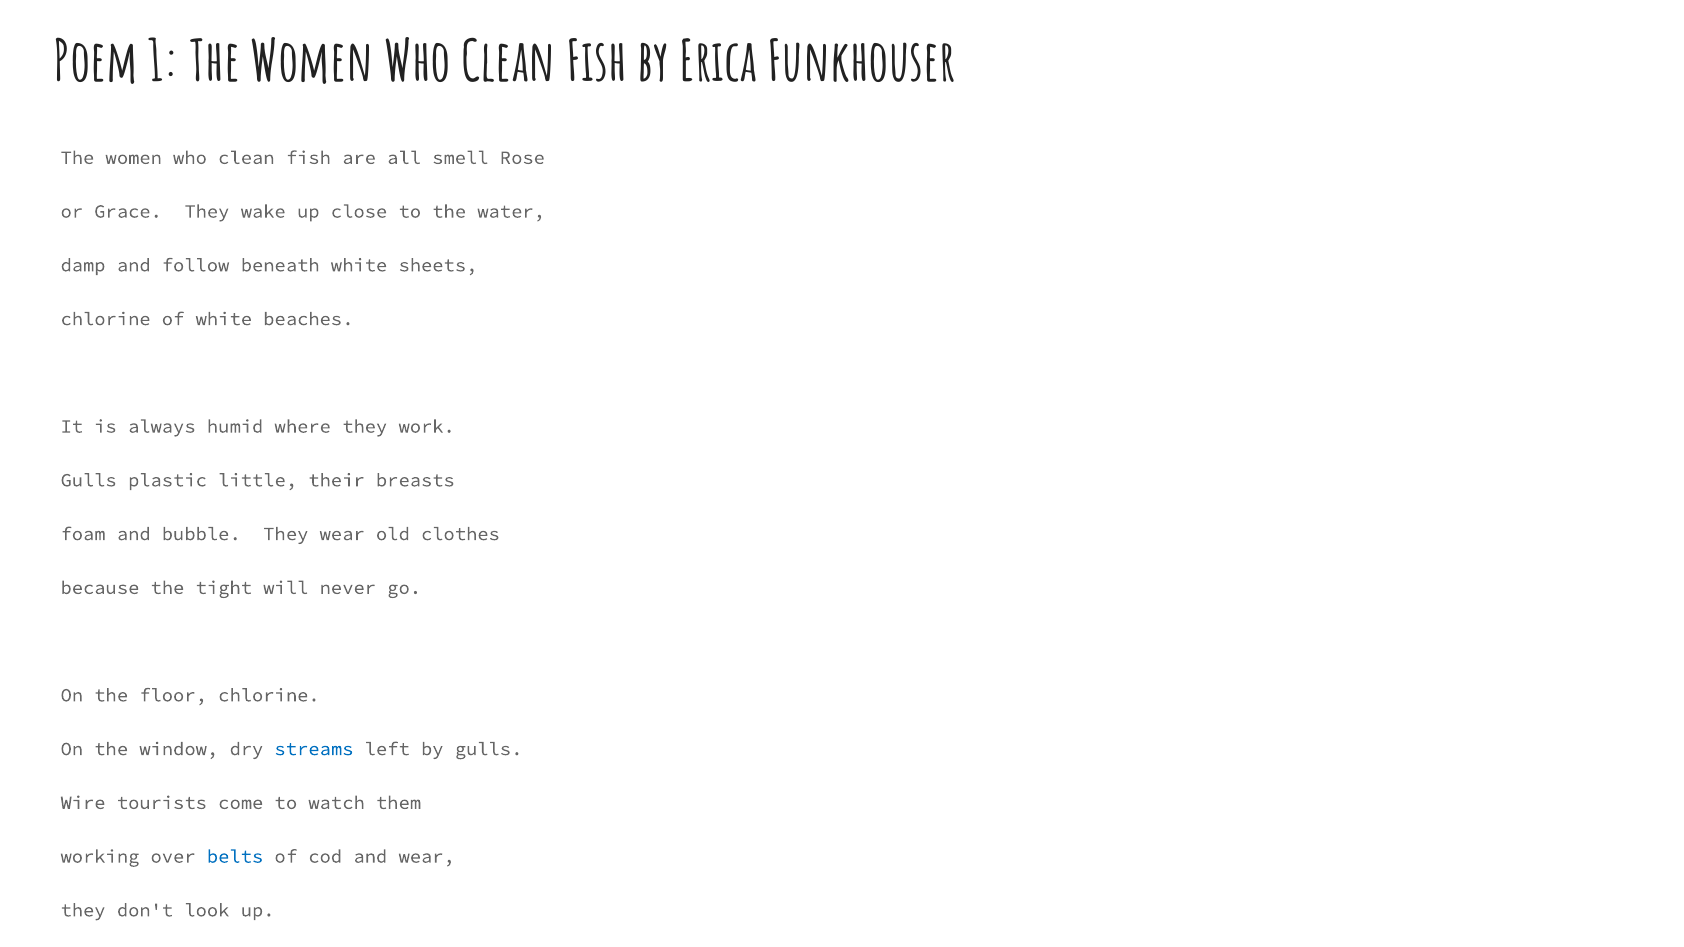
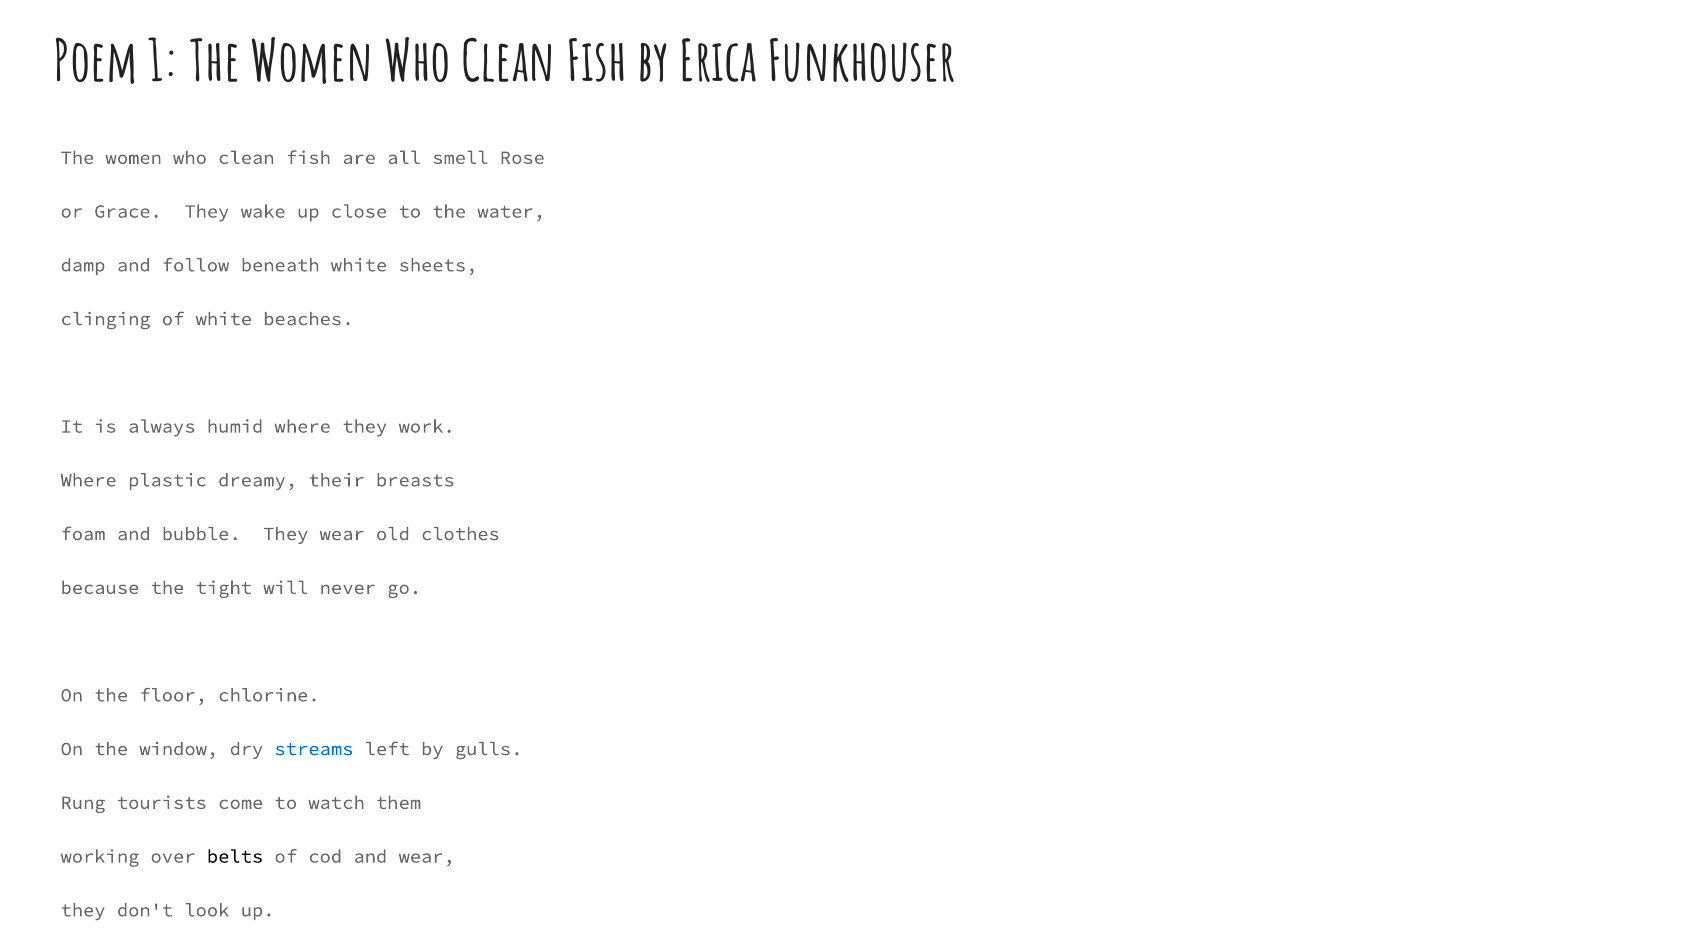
chlorine at (106, 319): chlorine -> clinging
Gulls at (89, 480): Gulls -> Where
little: little -> dreamy
Wire: Wire -> Rung
belts colour: blue -> black
